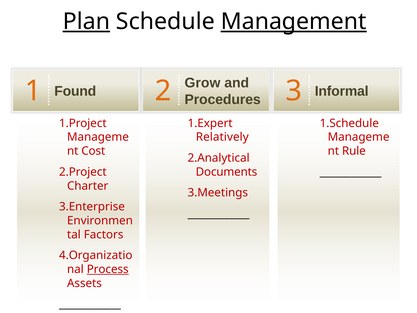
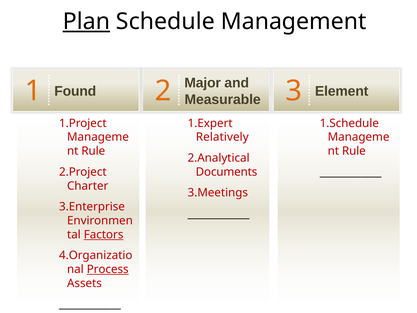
Management underline: present -> none
Grow: Grow -> Major
Informal: Informal -> Element
Procedures: Procedures -> Measurable
Cost at (93, 151): Cost -> Rule
Factors underline: none -> present
